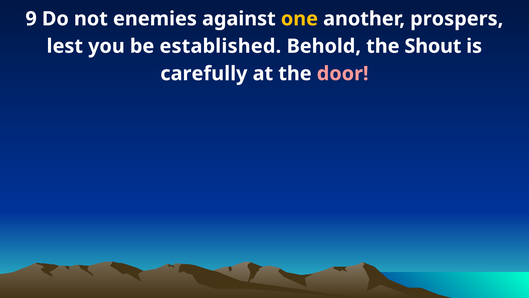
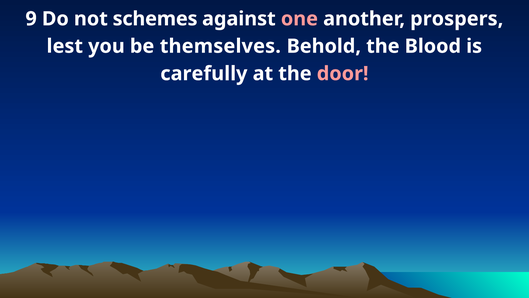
enemies: enemies -> schemes
one colour: yellow -> pink
established: established -> themselves
Shout: Shout -> Blood
